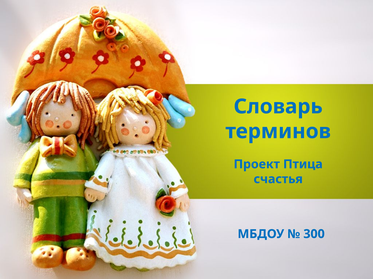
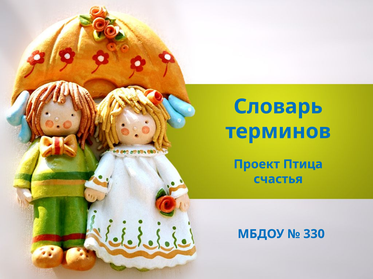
300: 300 -> 330
